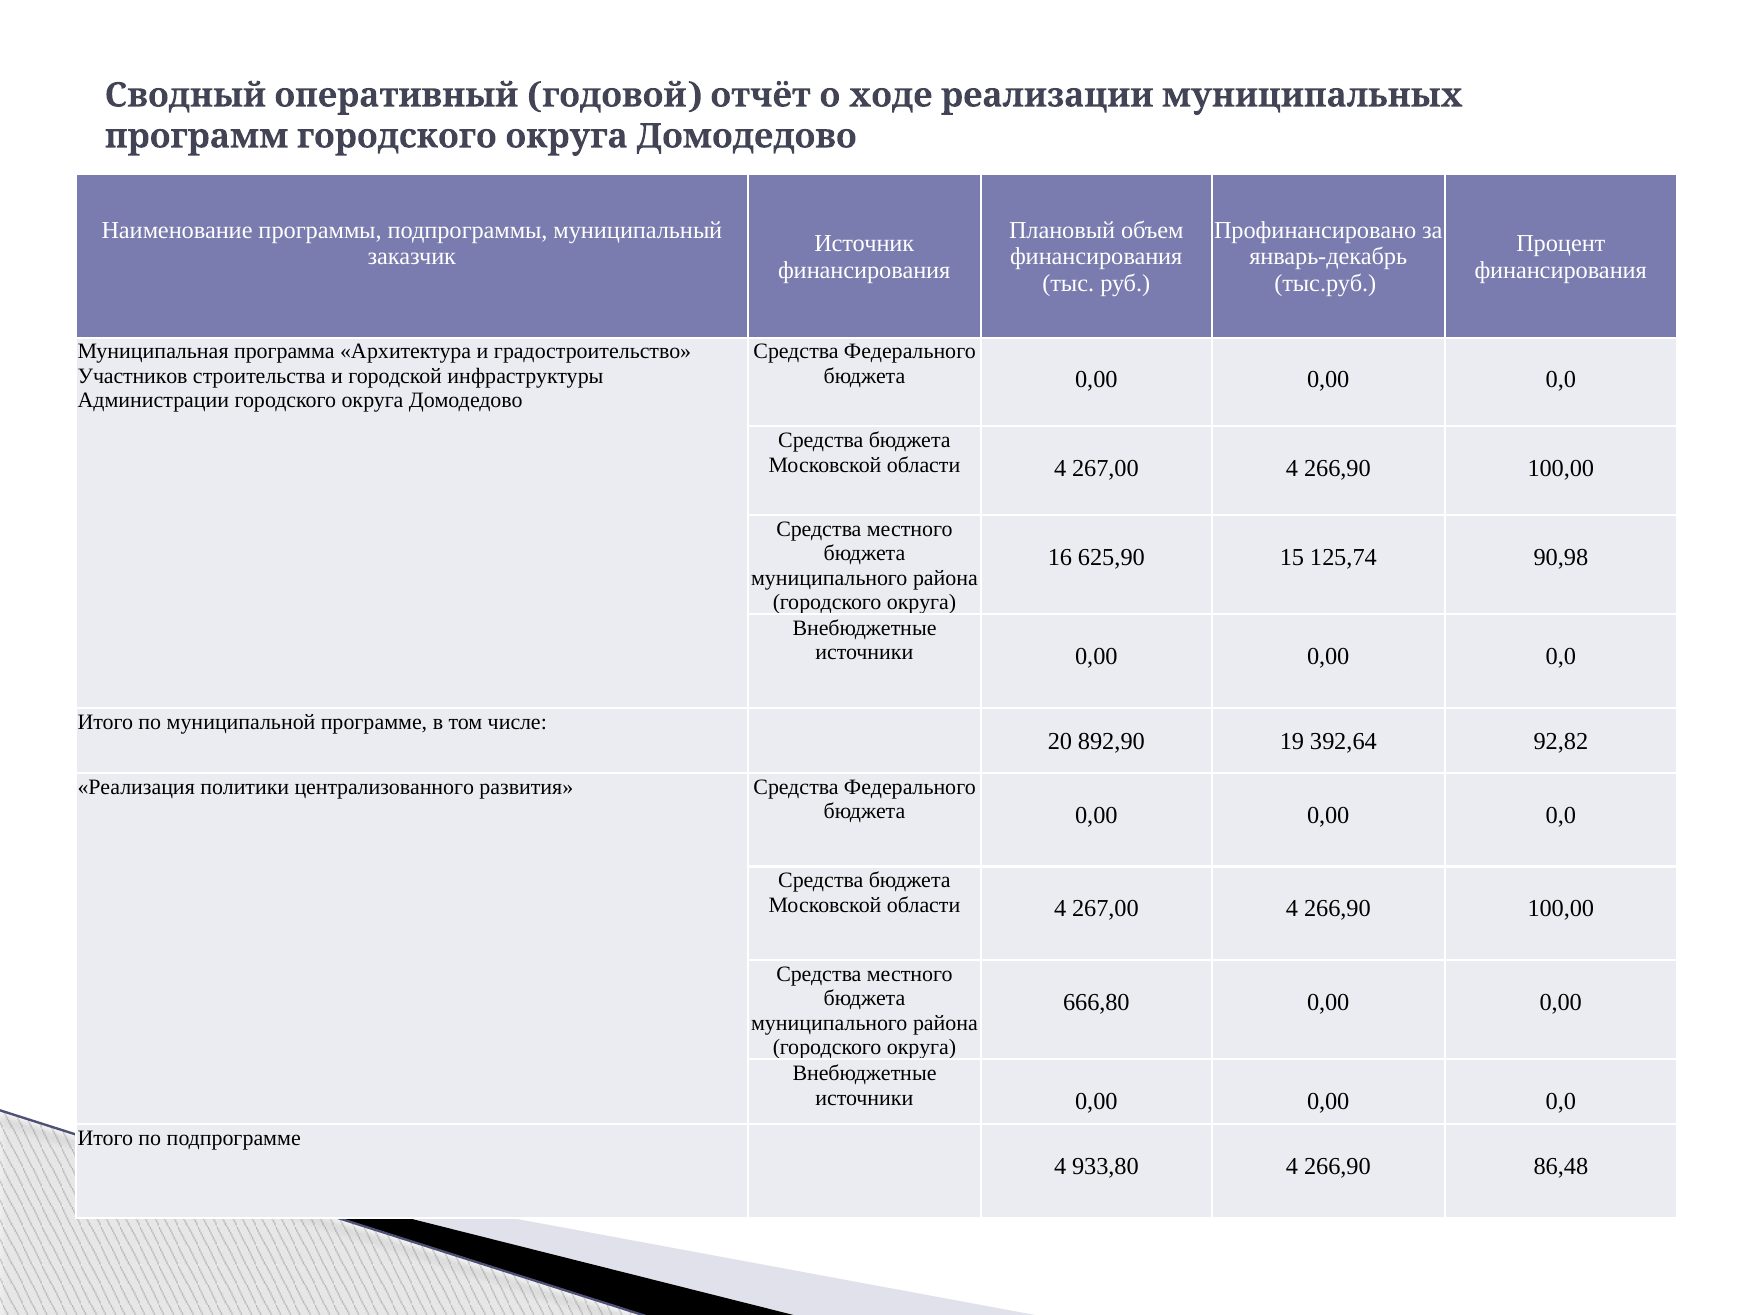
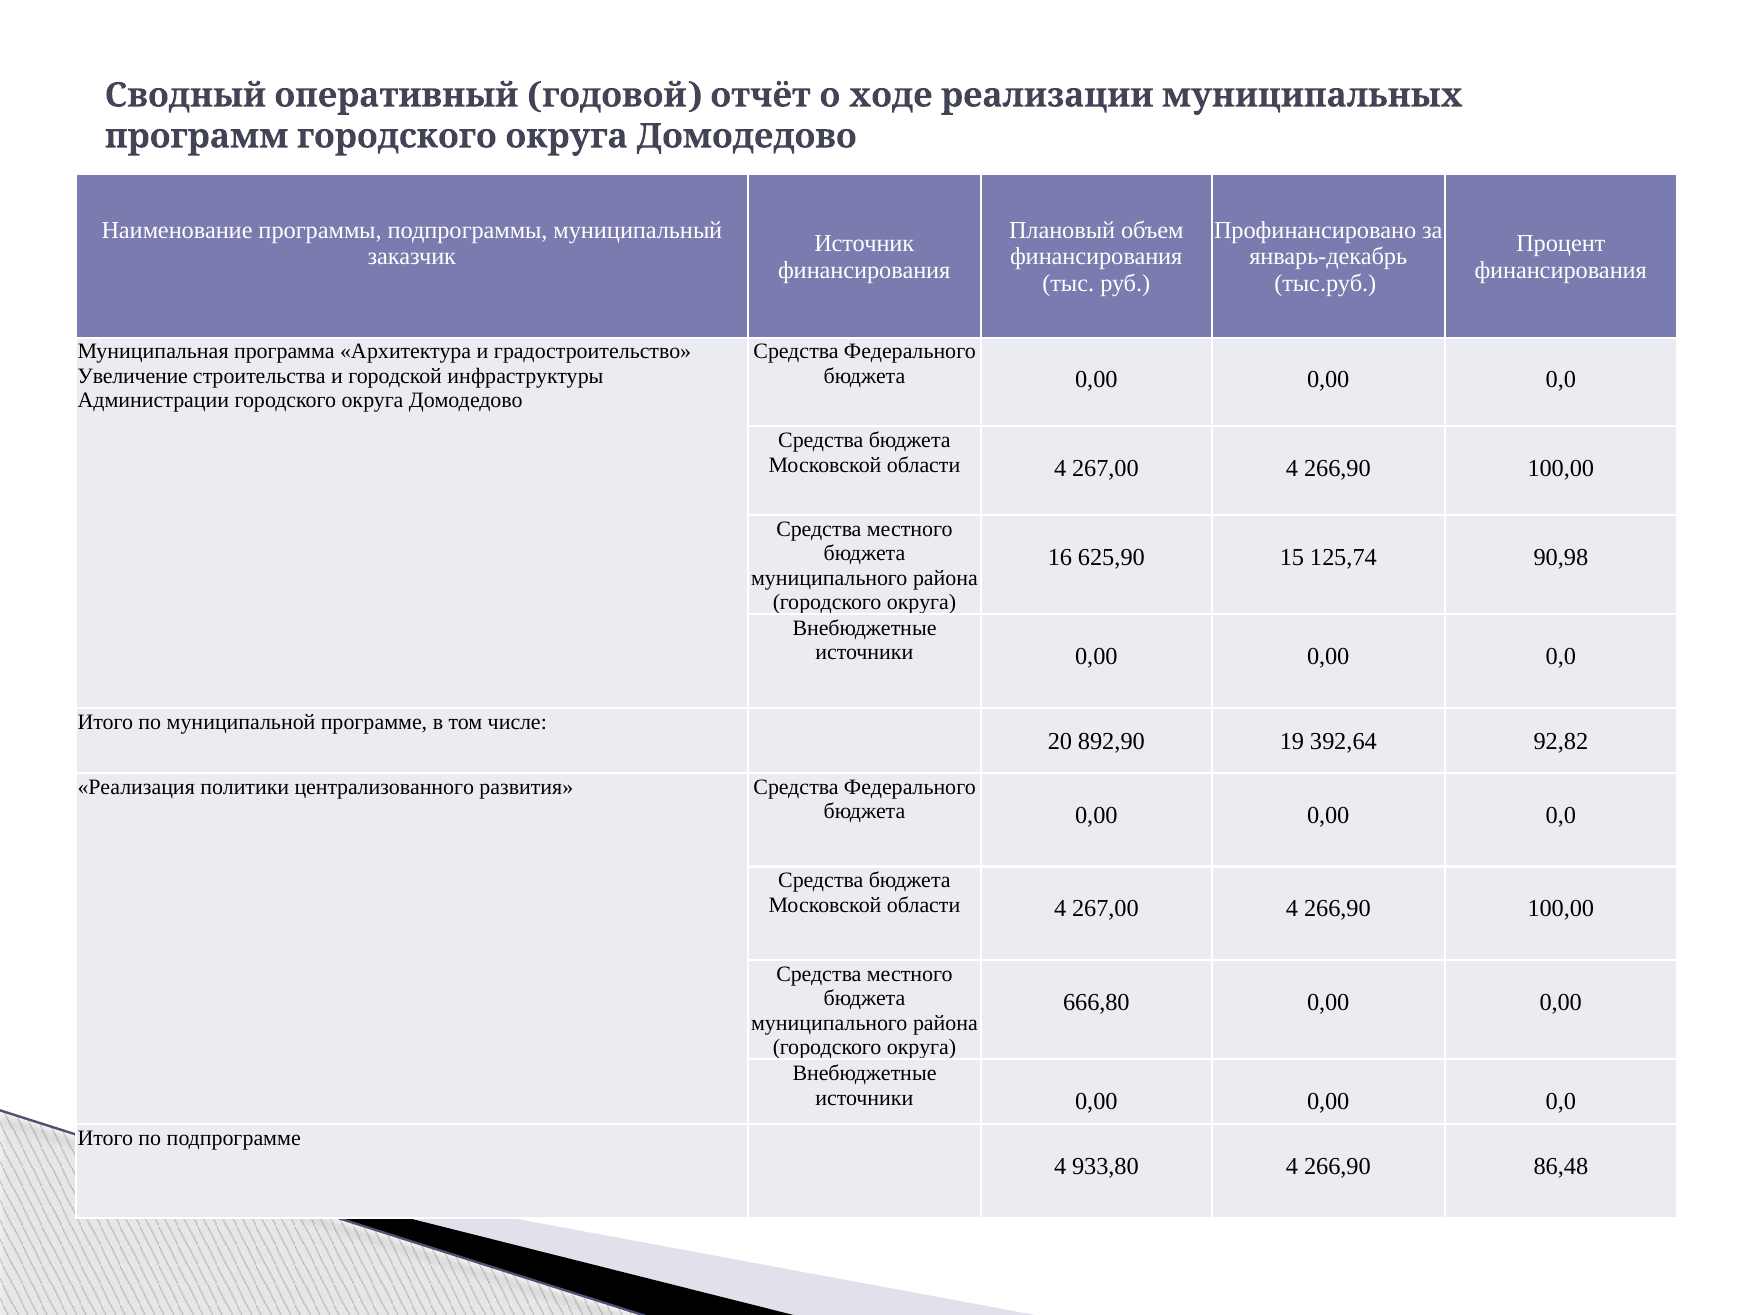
Участников: Участников -> Увеличение
